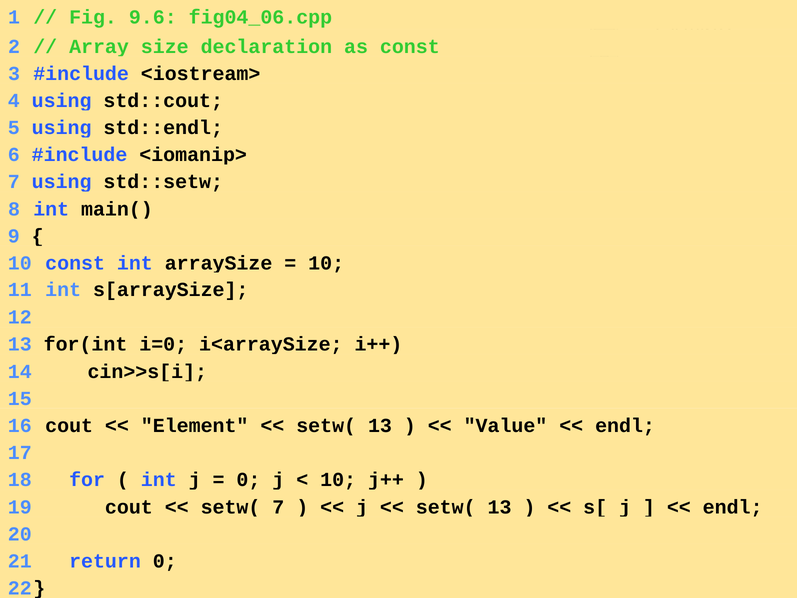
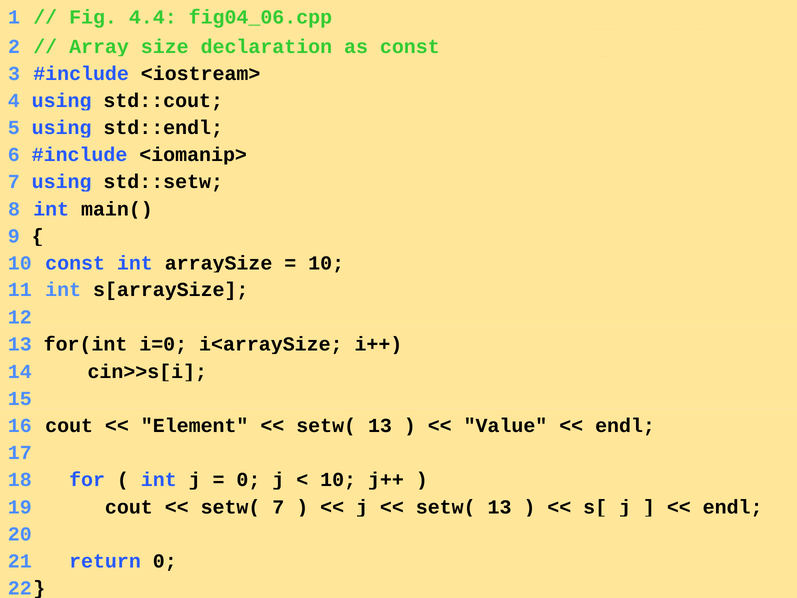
9.6: 9.6 -> 4.4
